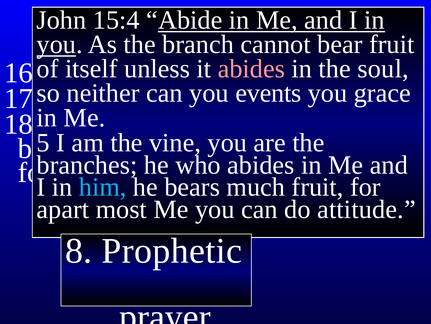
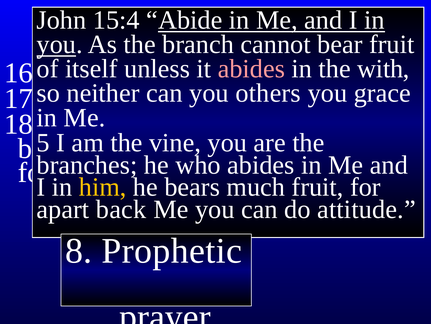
soul: soul -> with
events: events -> others
him colour: light blue -> yellow
most: most -> back
